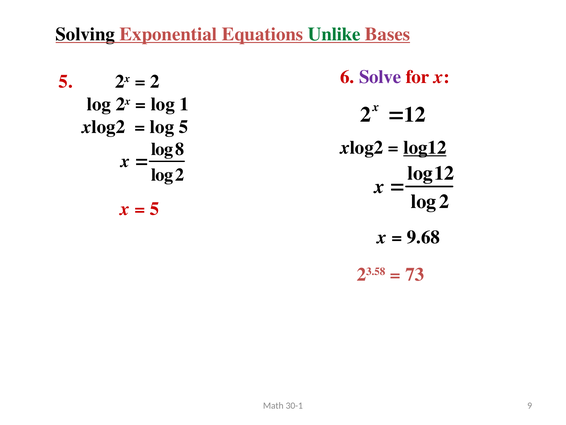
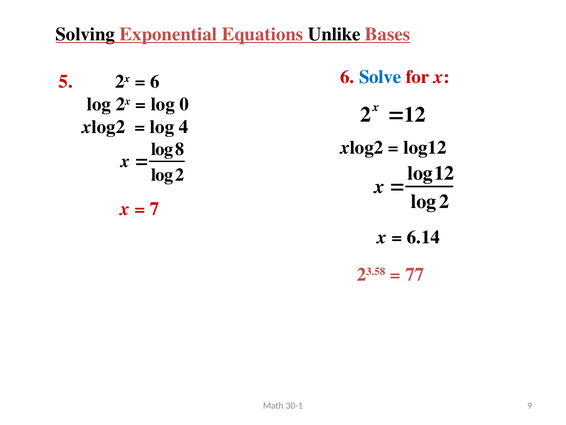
Unlike colour: green -> black
Solve colour: purple -> blue
2 at (155, 81): 2 -> 6
1: 1 -> 0
log 5: 5 -> 4
log12 at (425, 147) underline: present -> none
5 at (155, 209): 5 -> 7
9.68: 9.68 -> 6.14
73: 73 -> 77
